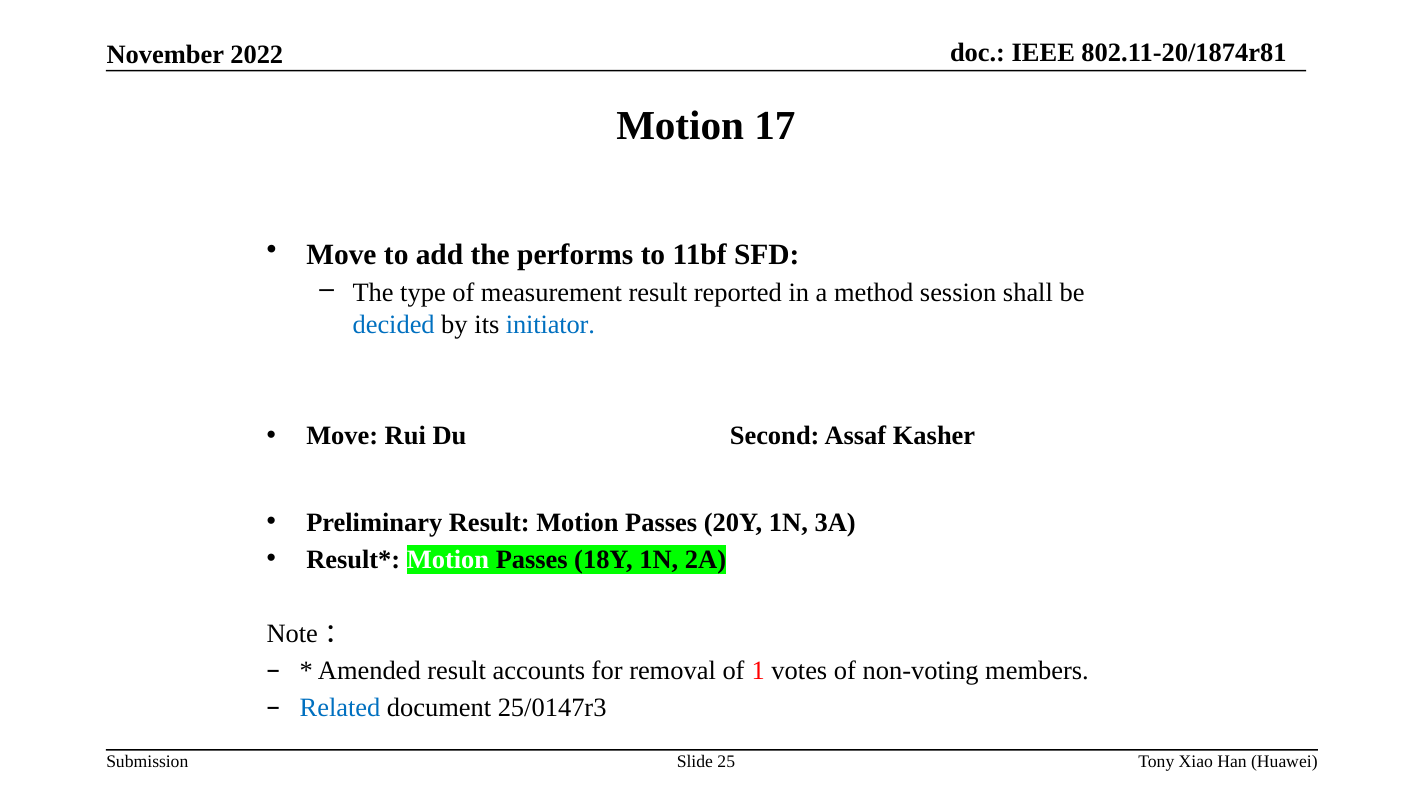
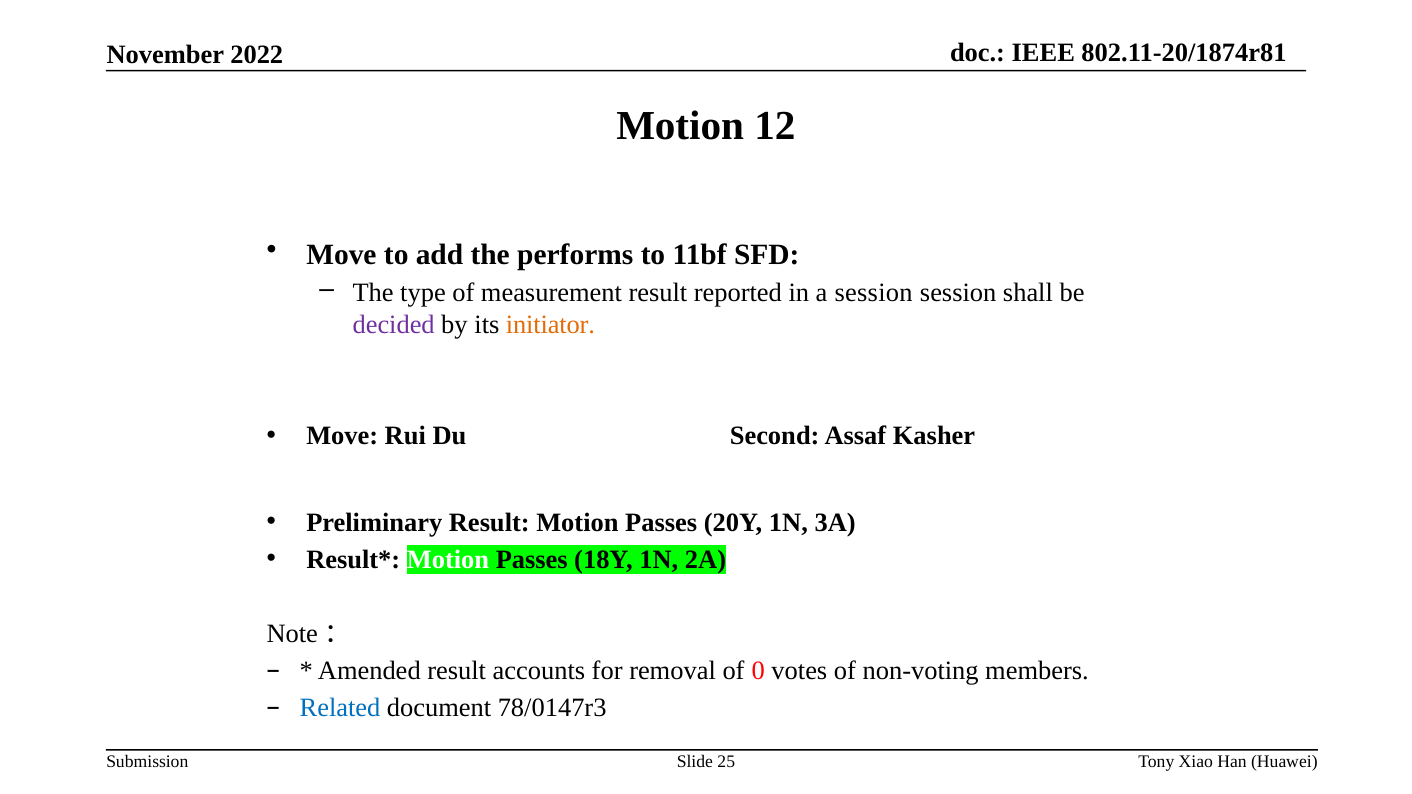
17: 17 -> 12
a method: method -> session
decided colour: blue -> purple
initiator colour: blue -> orange
1: 1 -> 0
25/0147r3: 25/0147r3 -> 78/0147r3
